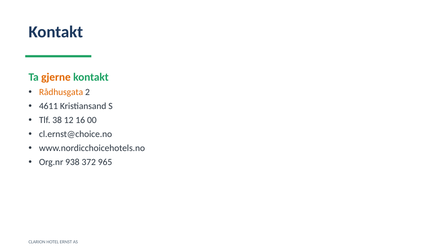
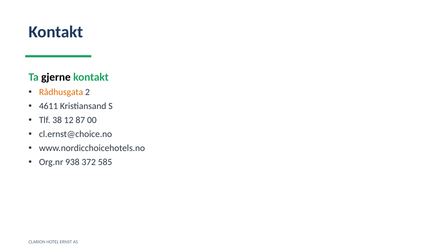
gjerne colour: orange -> black
16: 16 -> 87
965: 965 -> 585
